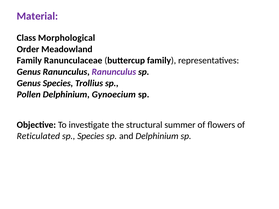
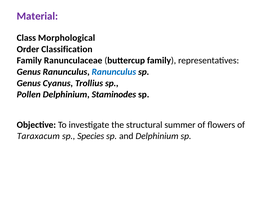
Meadowland: Meadowland -> Classification
Ranunculus at (114, 72) colour: purple -> blue
Genus Species: Species -> Cyanus
Gynoecium: Gynoecium -> Staminodes
Reticulated: Reticulated -> Taraxacum
